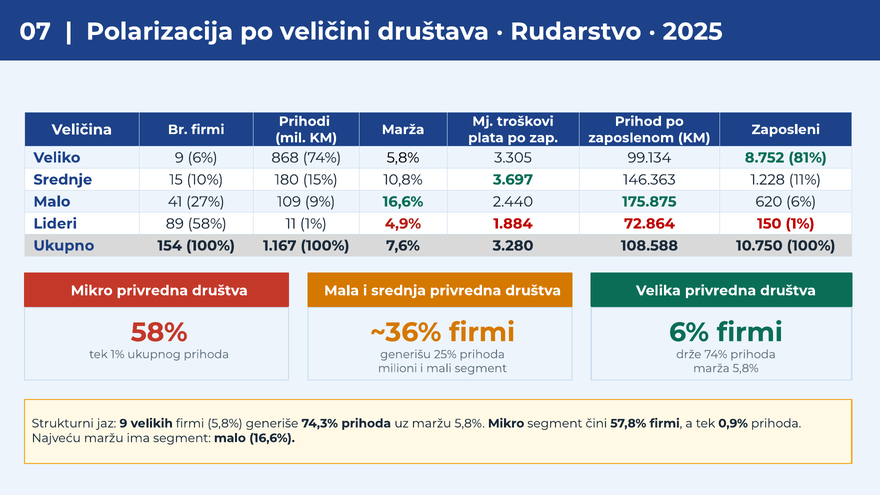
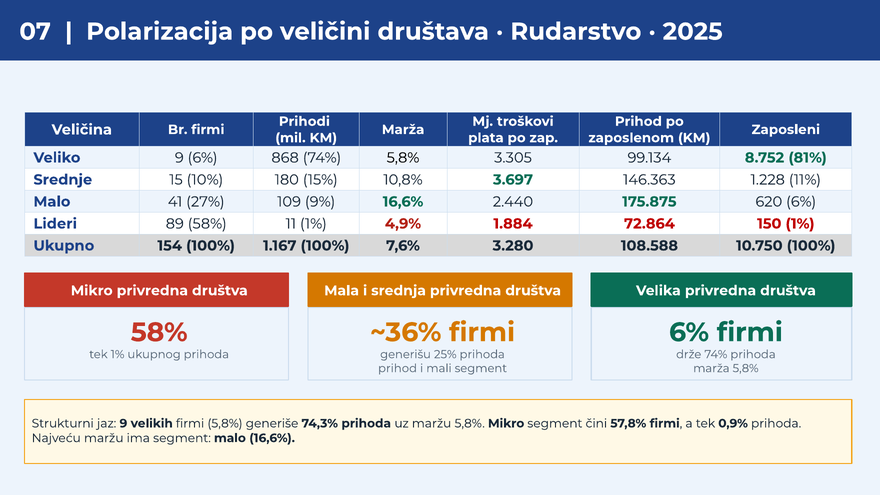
milioni at (398, 368): milioni -> prihod
